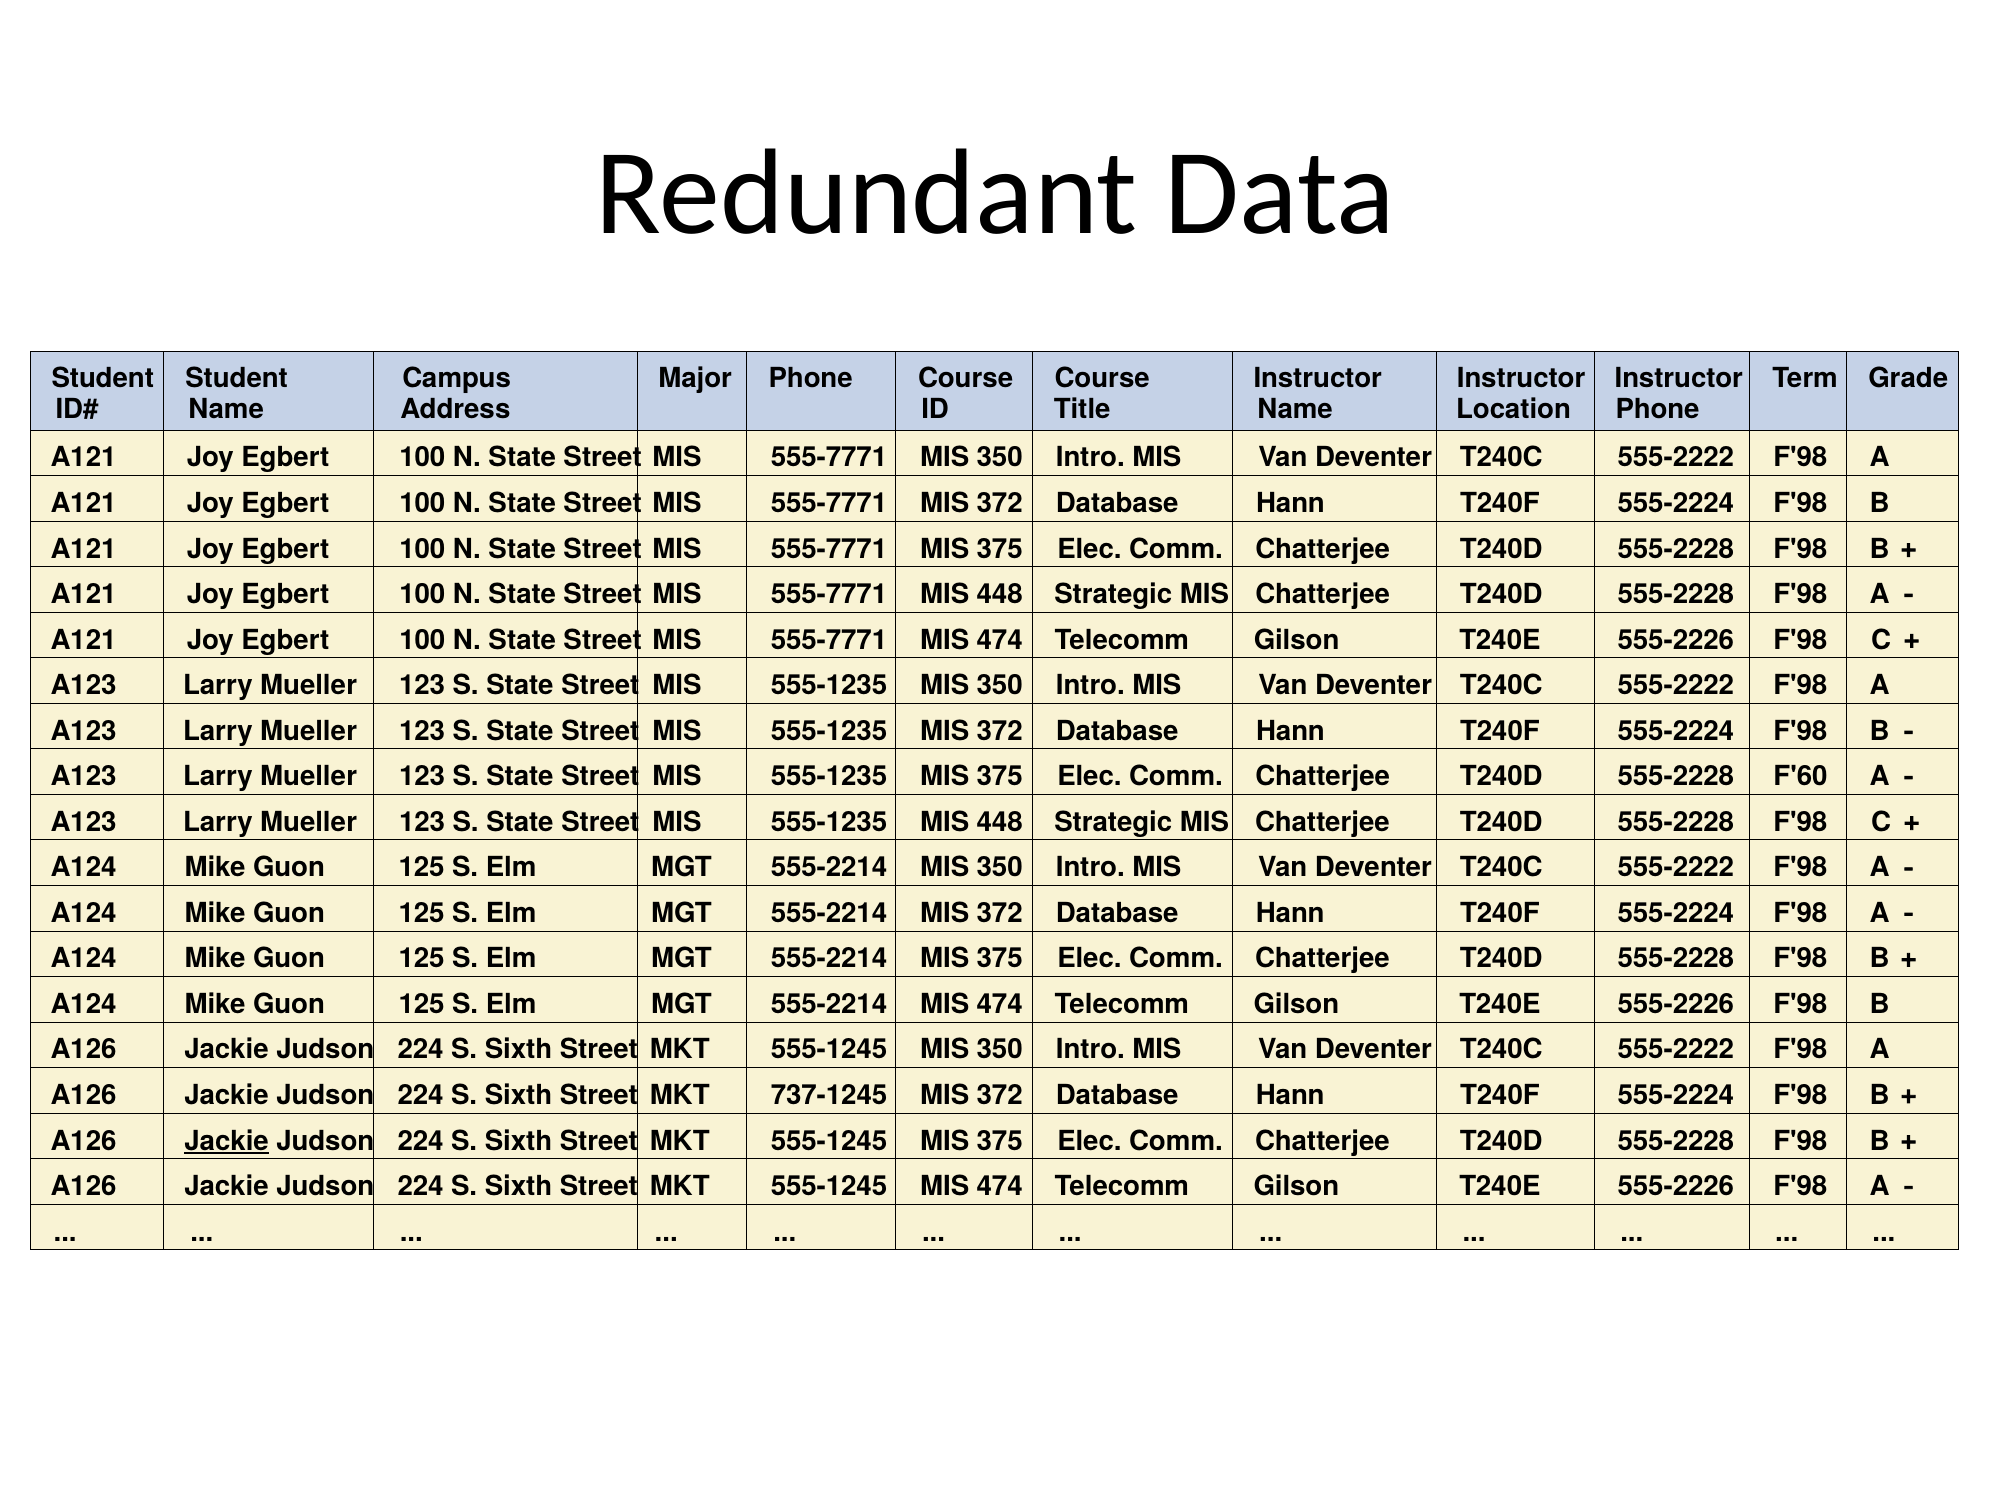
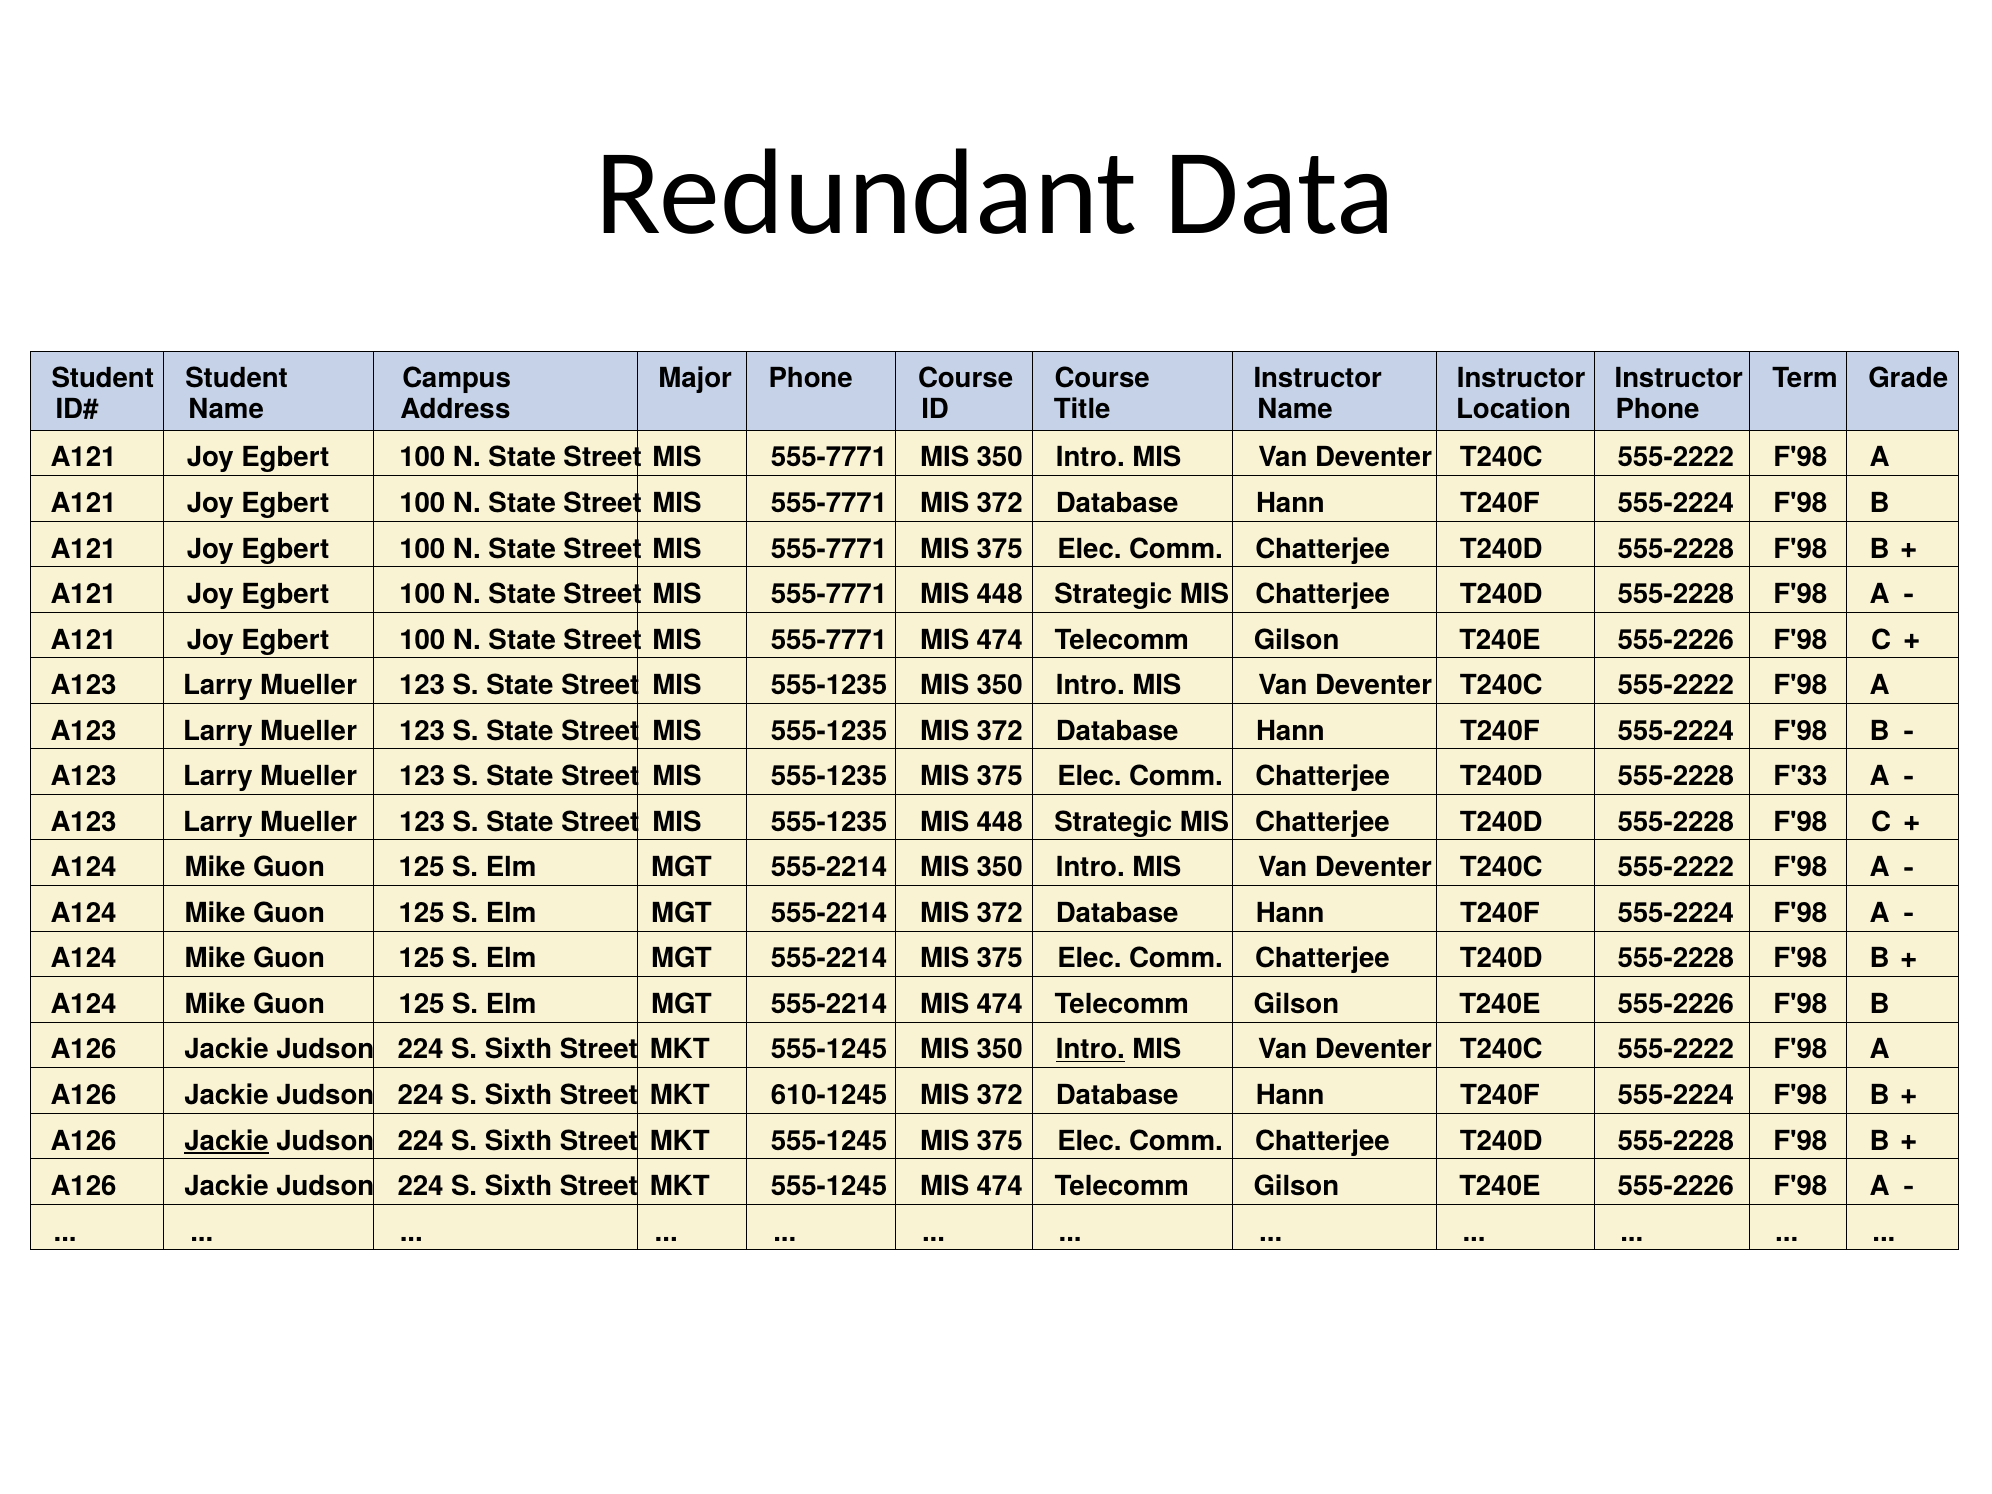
F'60: F'60 -> F'33
Intro at (1090, 1050) underline: none -> present
737-1245: 737-1245 -> 610-1245
